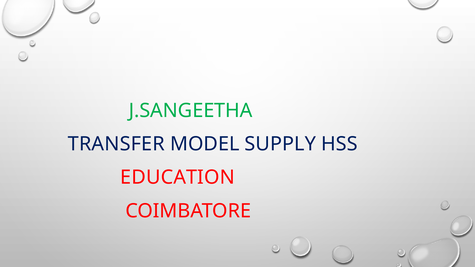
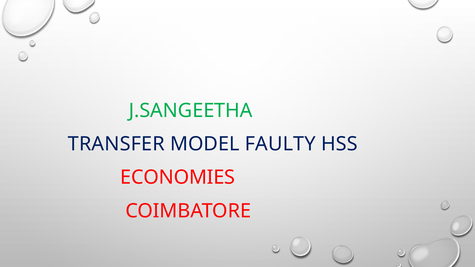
SUPPLY: SUPPLY -> FAULTY
EDUCATION: EDUCATION -> ECONOMIES
